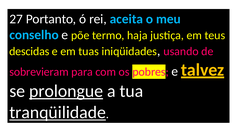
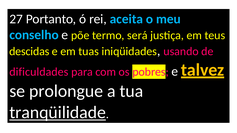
haja: haja -> será
sobrevieram: sobrevieram -> dificuldades
prolongue underline: present -> none
